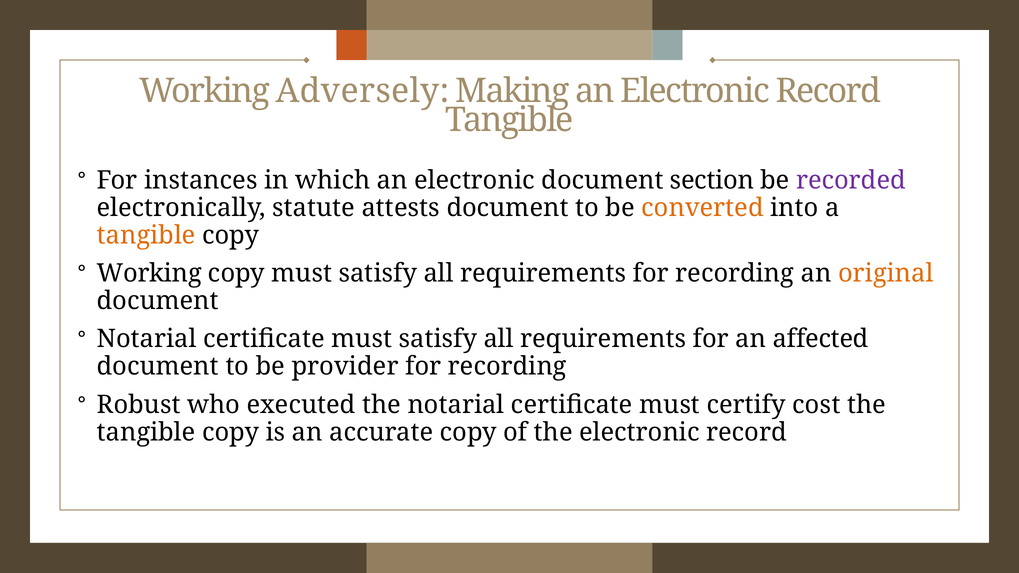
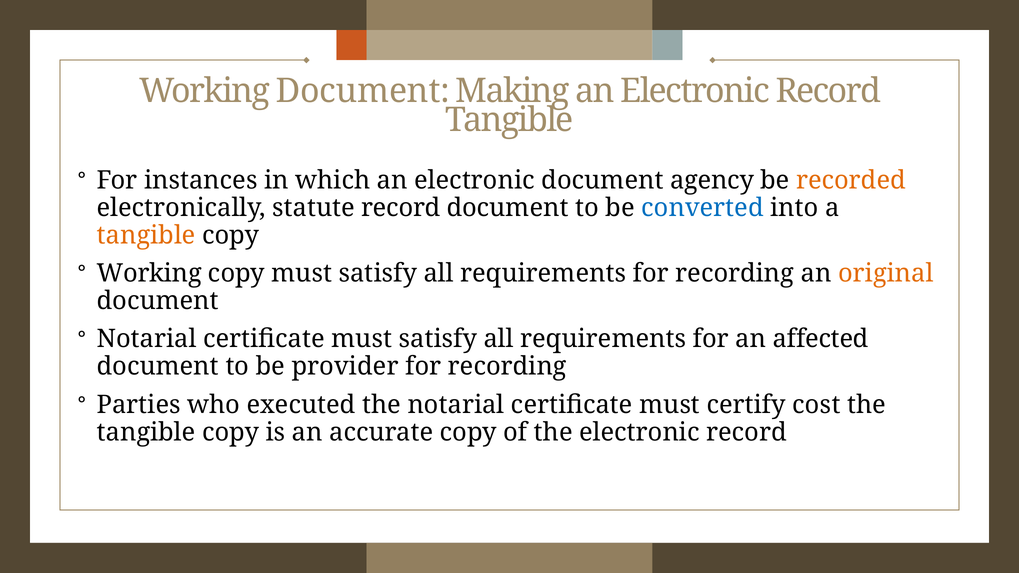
Working Adversely: Adversely -> Document
section: section -> agency
recorded colour: purple -> orange
statute attests: attests -> record
converted colour: orange -> blue
Robust: Robust -> Parties
